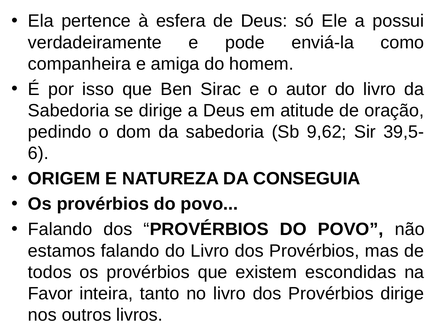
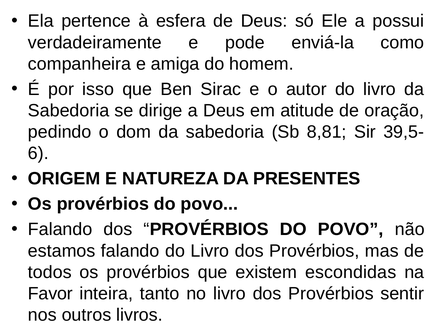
9,62: 9,62 -> 8,81
CONSEGUIA: CONSEGUIA -> PRESENTES
Provérbios dirige: dirige -> sentir
